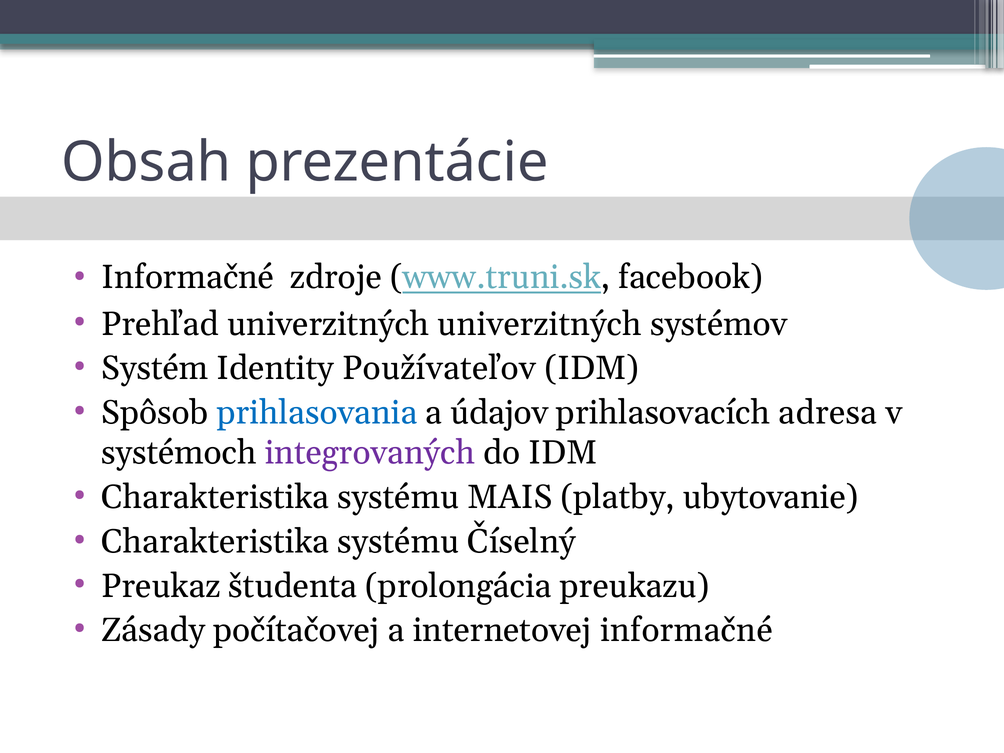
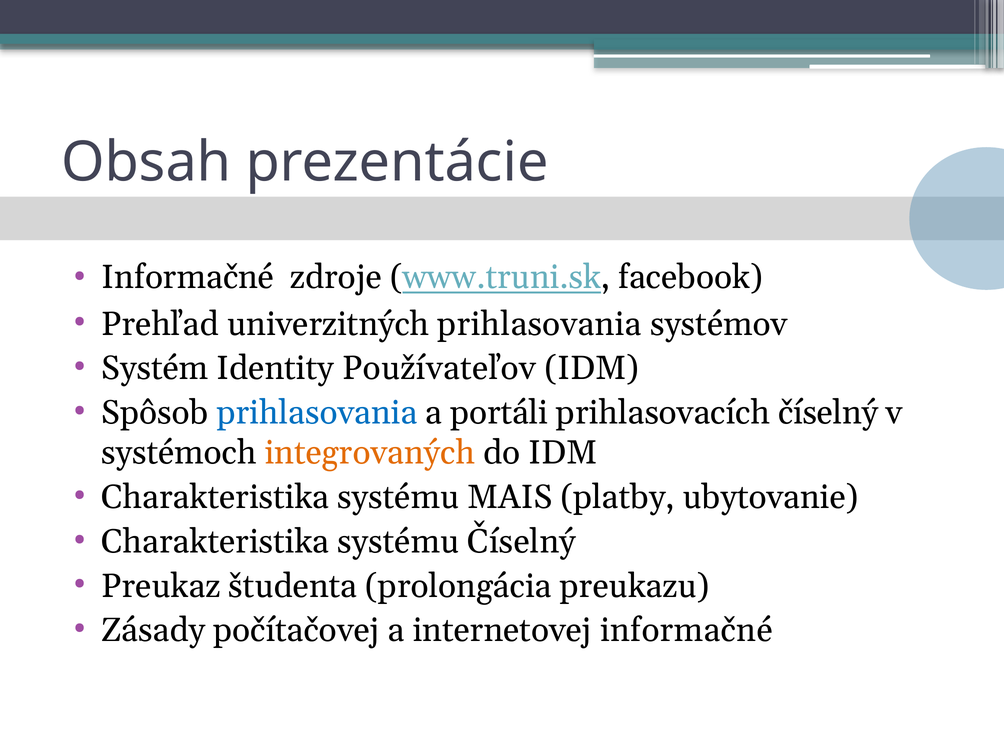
univerzitných univerzitných: univerzitných -> prihlasovania
údajov: údajov -> portáli
prihlasovacích adresa: adresa -> číselný
integrovaných colour: purple -> orange
